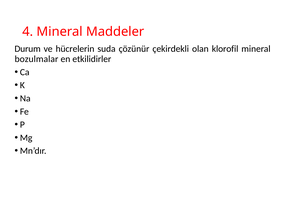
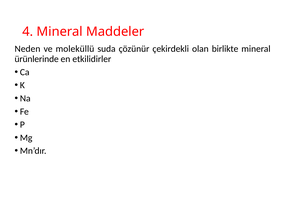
Durum: Durum -> Neden
hücrelerin: hücrelerin -> moleküllü
klorofil: klorofil -> birlikte
bozulmalar: bozulmalar -> ürünlerinde
